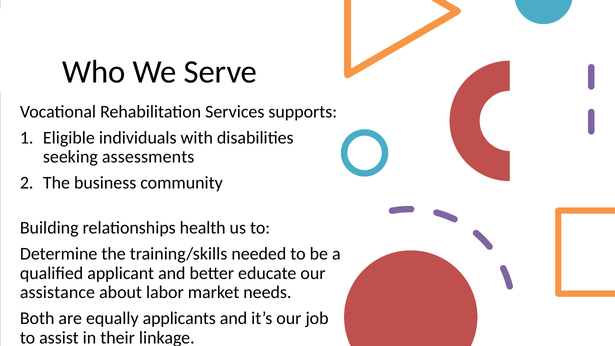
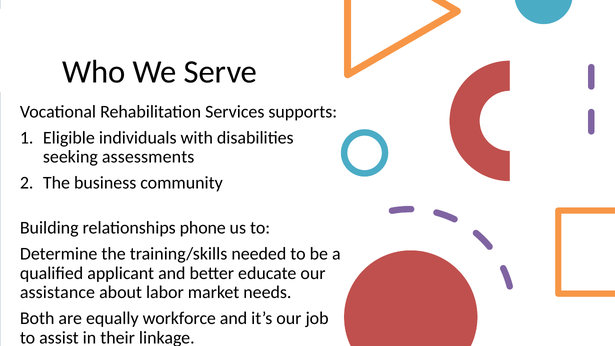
health: health -> phone
applicants: applicants -> workforce
